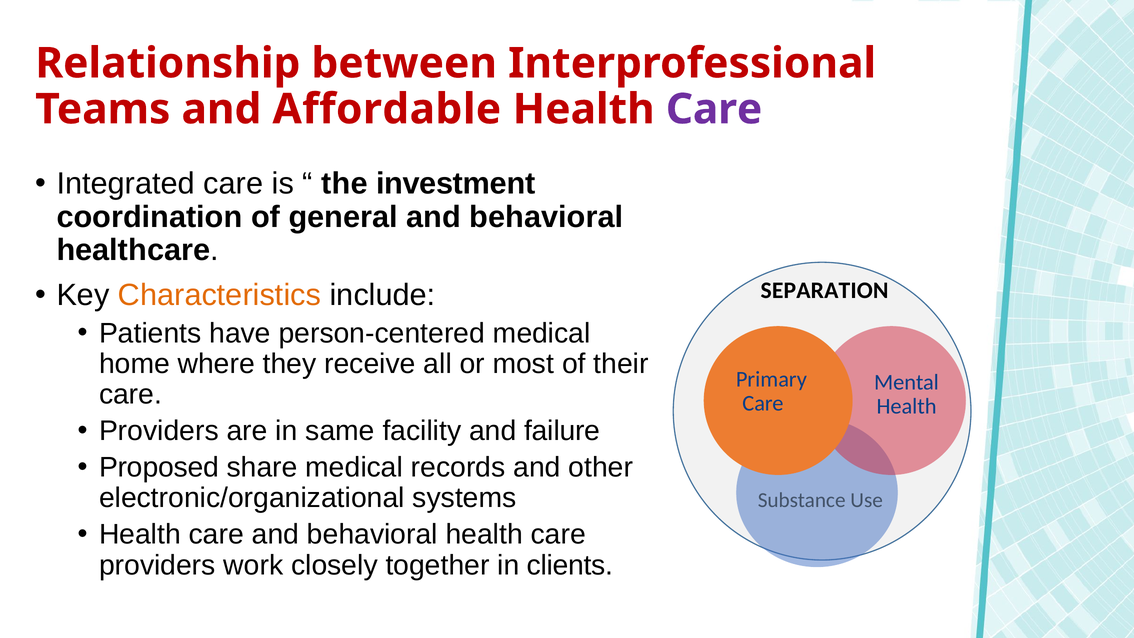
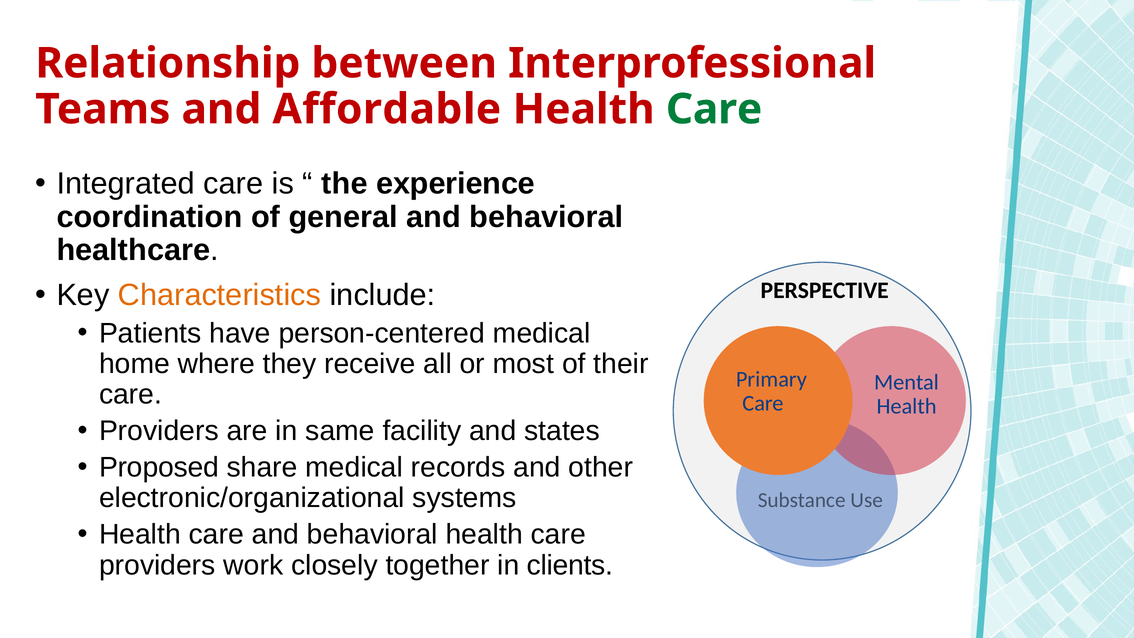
Care at (714, 109) colour: purple -> green
investment: investment -> experience
SEPARATION: SEPARATION -> PERSPECTIVE
failure: failure -> states
